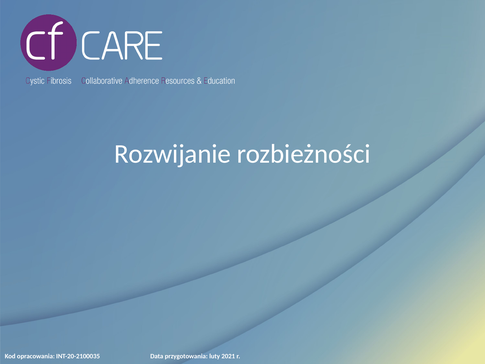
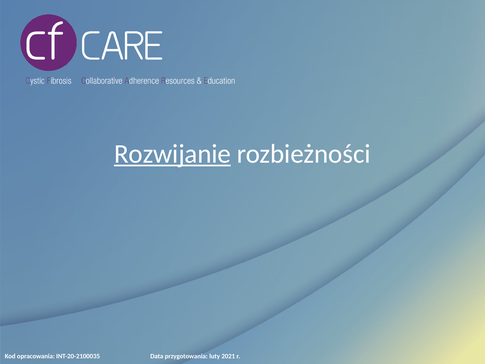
Rozwijanie underline: none -> present
